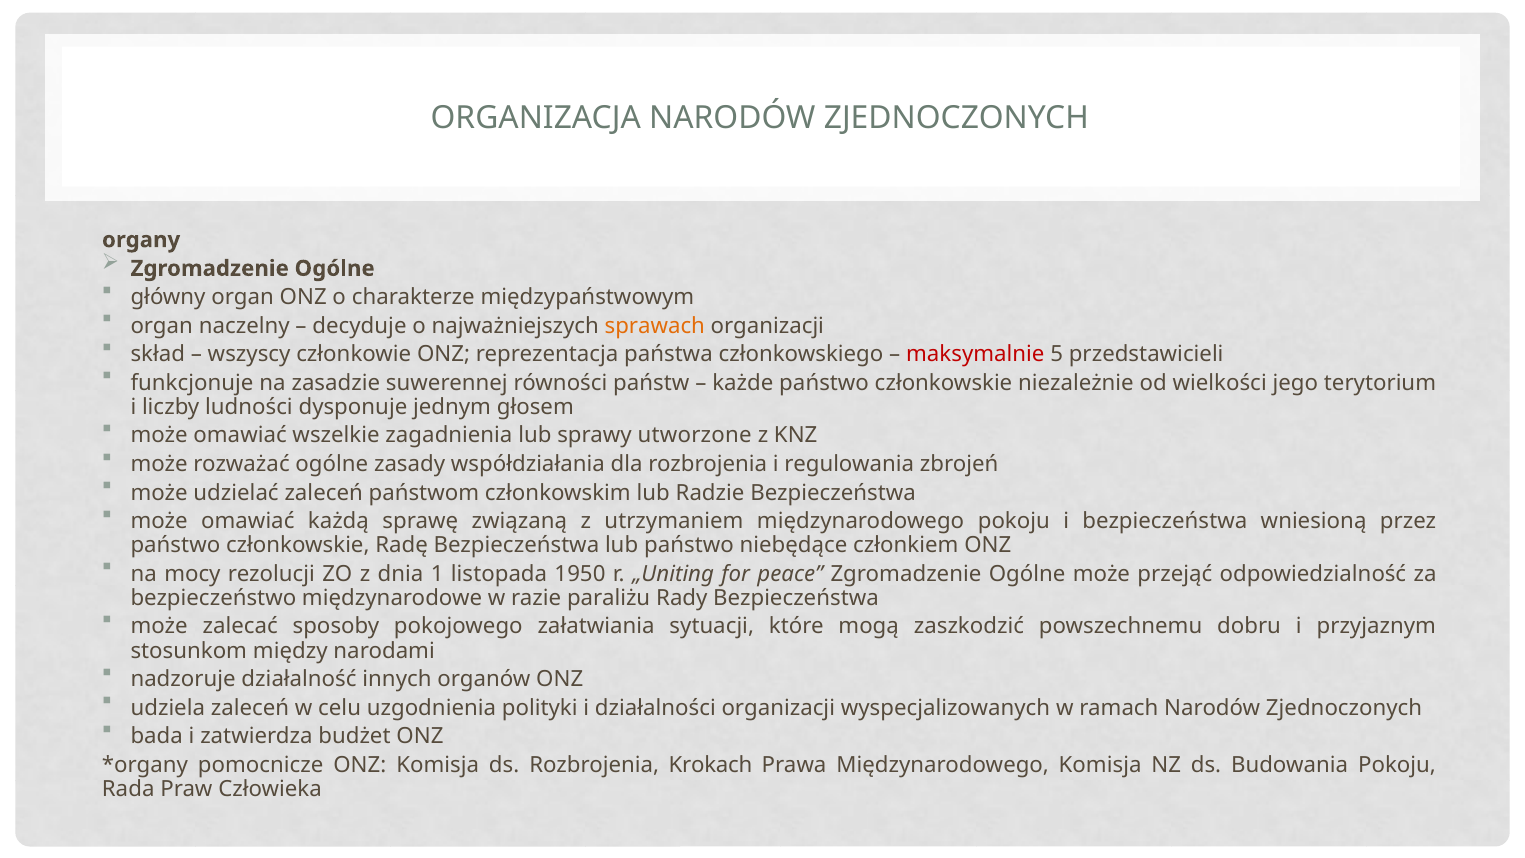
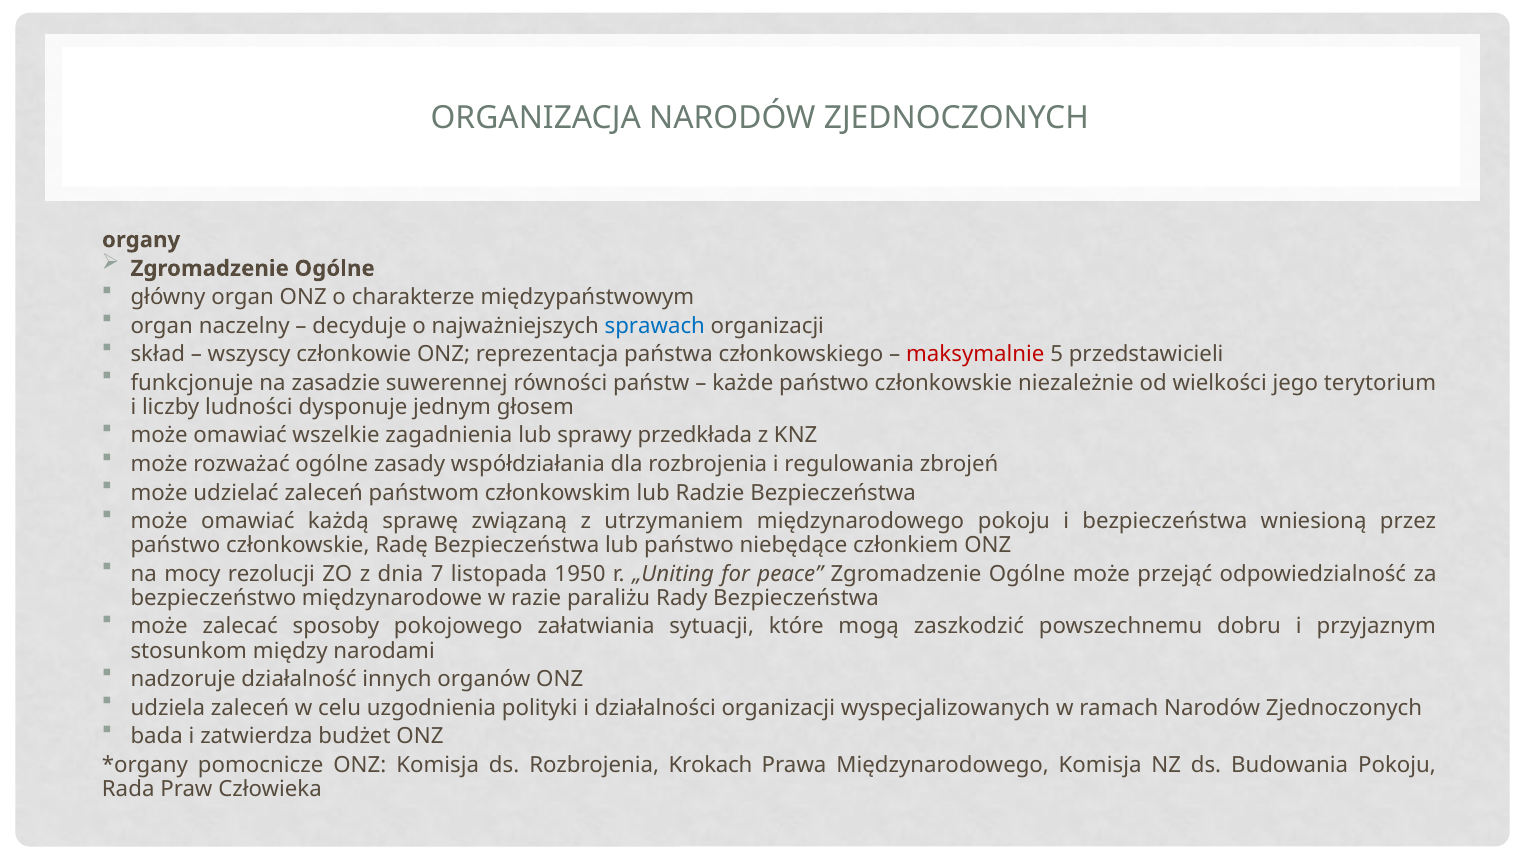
sprawach colour: orange -> blue
utworzone: utworzone -> przedkłada
1: 1 -> 7
